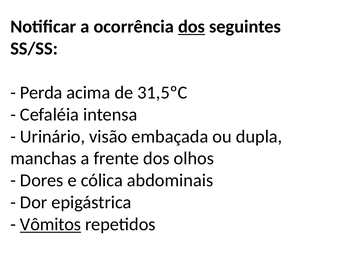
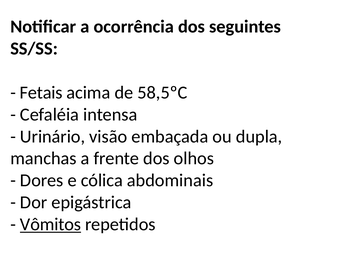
dos at (191, 27) underline: present -> none
Perda: Perda -> Fetais
31,5ºC: 31,5ºC -> 58,5ºC
